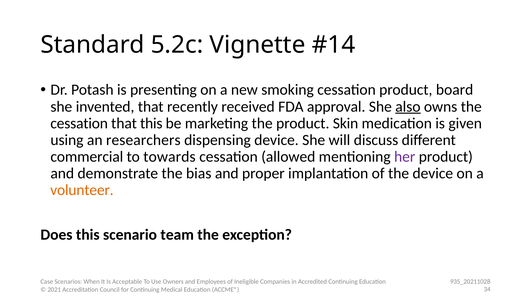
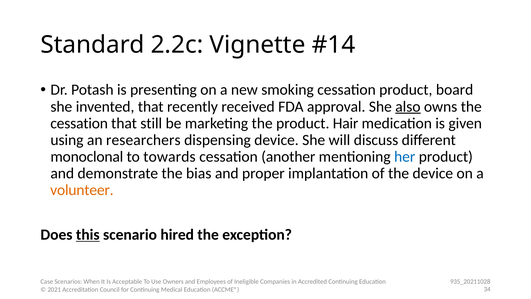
5.2c: 5.2c -> 2.2c
that this: this -> still
Skin: Skin -> Hair
commercial: commercial -> monoclonal
allowed: allowed -> another
her colour: purple -> blue
this at (88, 234) underline: none -> present
team: team -> hired
